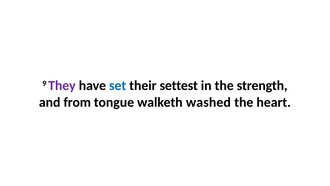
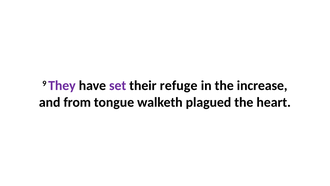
set colour: blue -> purple
settest: settest -> refuge
strength: strength -> increase
washed: washed -> plagued
